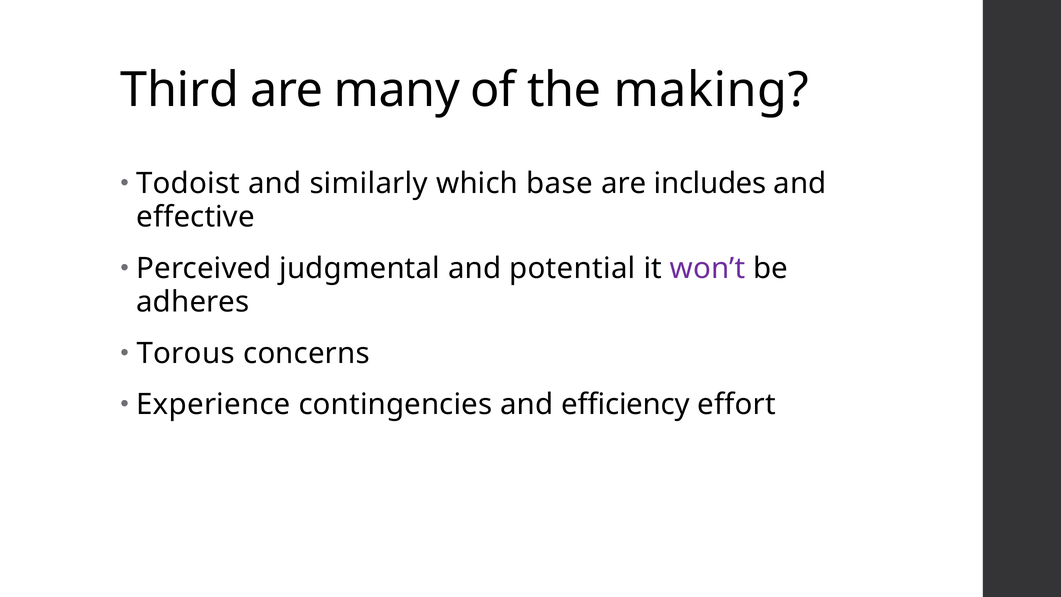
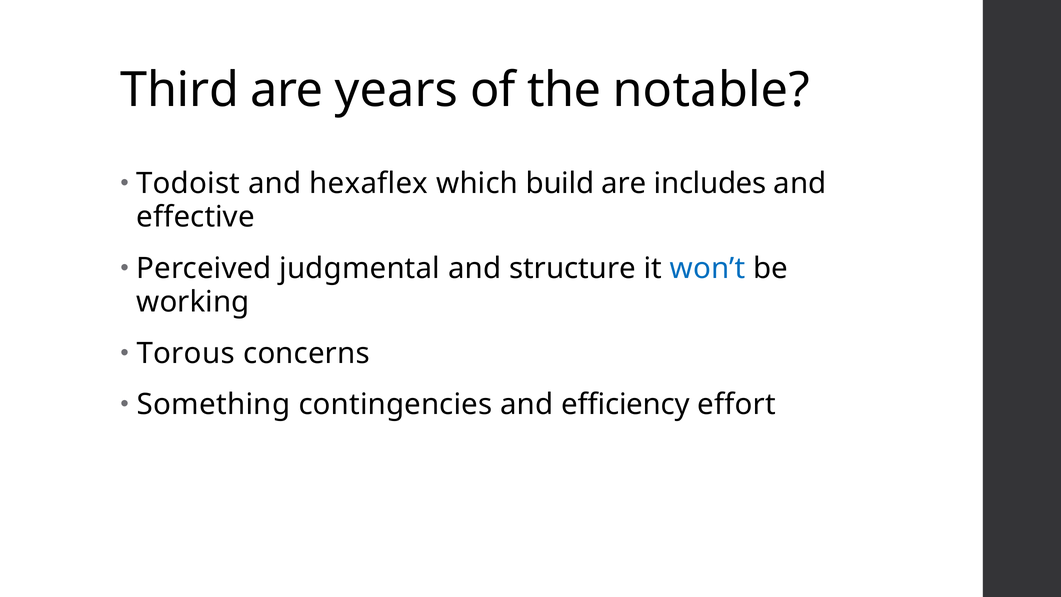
many: many -> years
making: making -> notable
similarly: similarly -> hexaflex
base: base -> build
potential: potential -> structure
won’t colour: purple -> blue
adheres: adheres -> working
Experience: Experience -> Something
